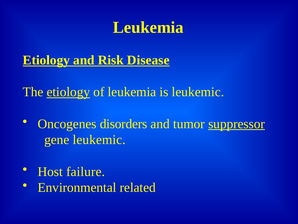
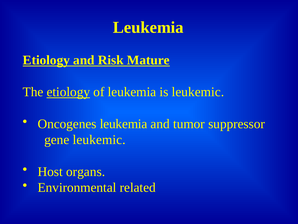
Disease: Disease -> Mature
Oncogenes disorders: disorders -> leukemia
suppressor underline: present -> none
failure: failure -> organs
